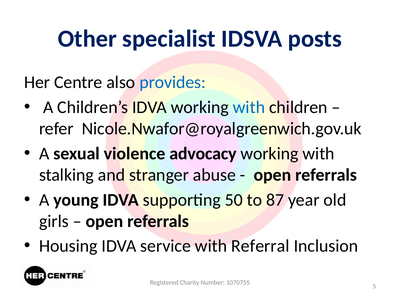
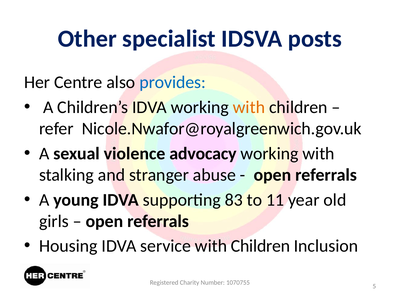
with at (249, 107) colour: blue -> orange
50: 50 -> 83
87: 87 -> 11
service with Referral: Referral -> Children
